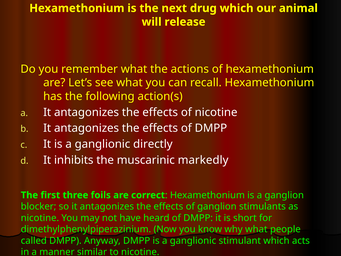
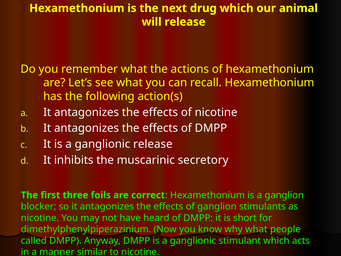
ganglionic directly: directly -> release
markedly: markedly -> secretory
